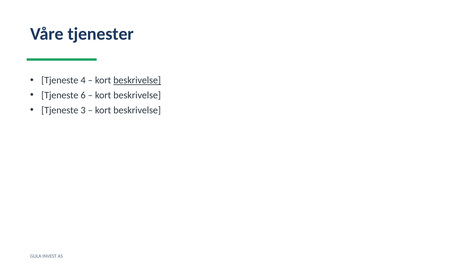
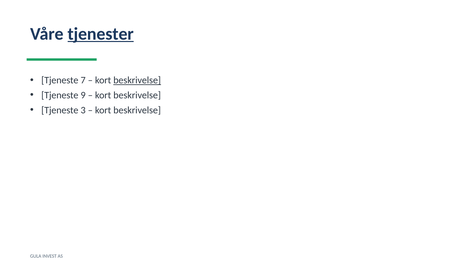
tjenester underline: none -> present
4: 4 -> 7
6: 6 -> 9
